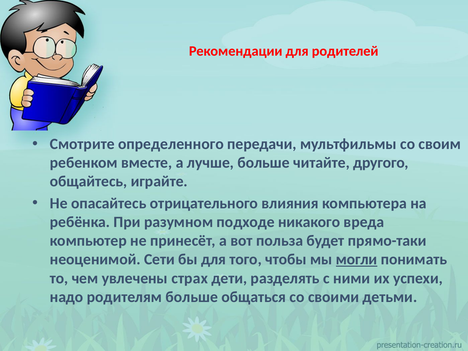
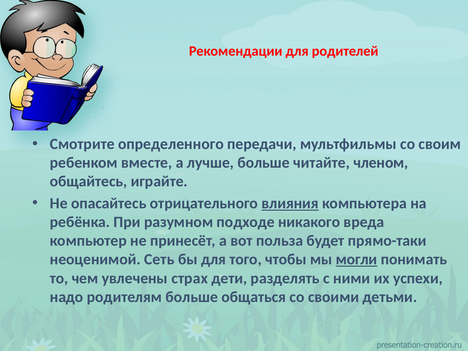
другого: другого -> членом
влияния underline: none -> present
Сети: Сети -> Сеть
